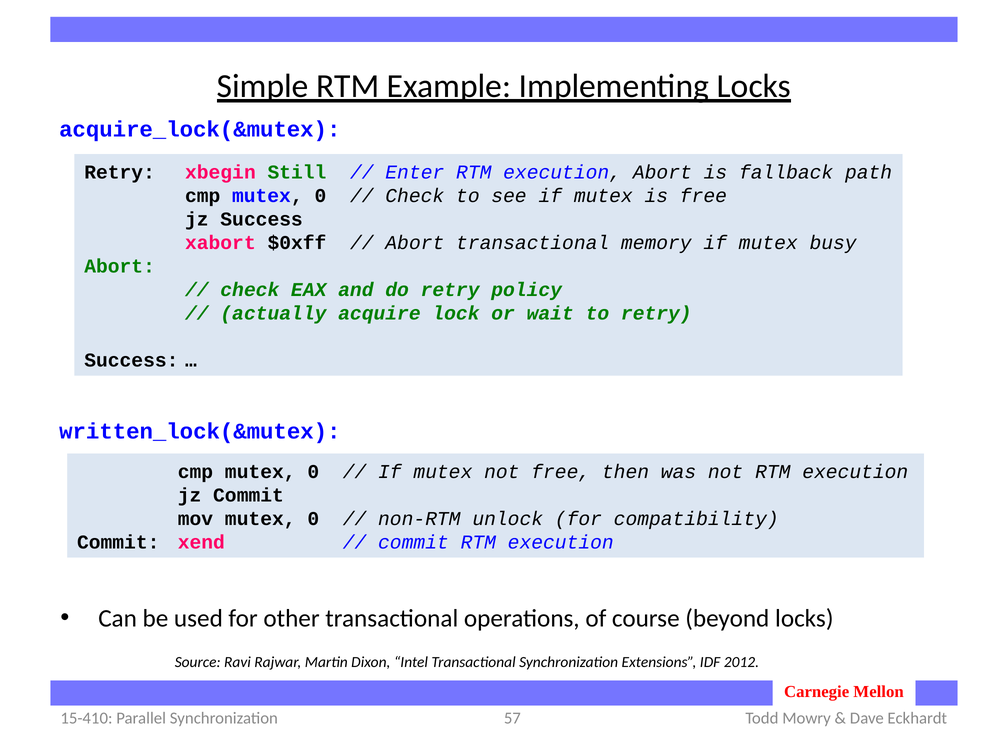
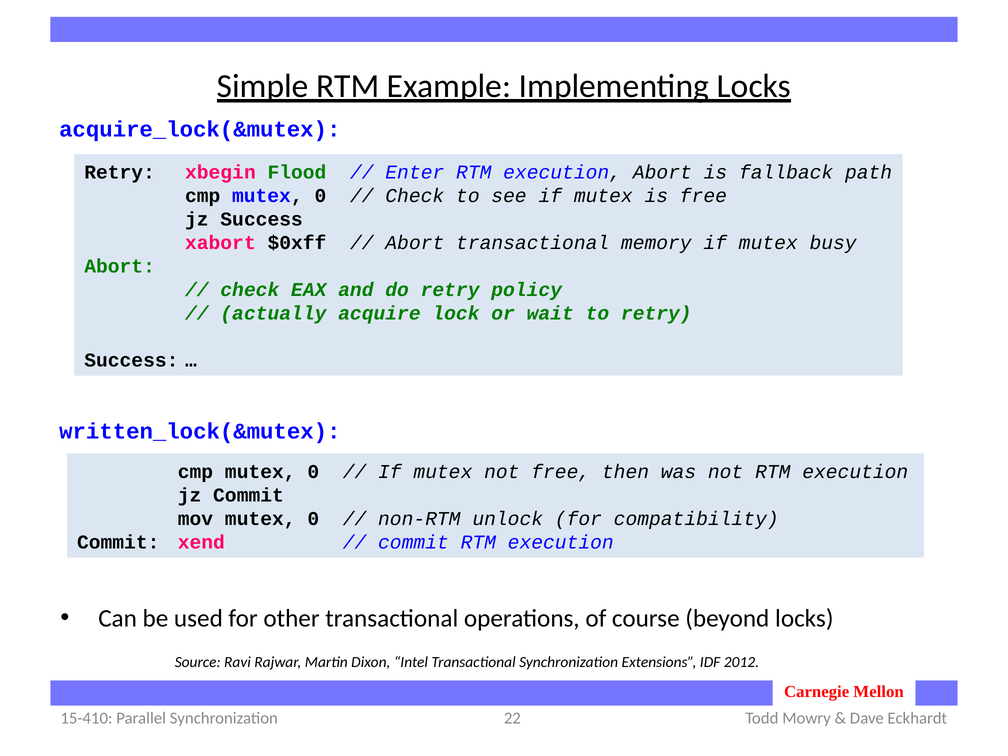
Still: Still -> Flood
57: 57 -> 22
